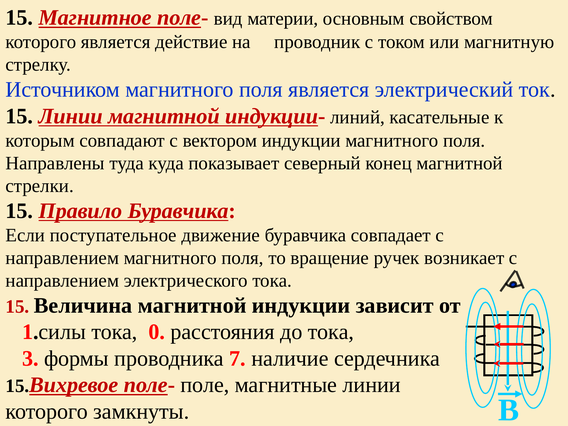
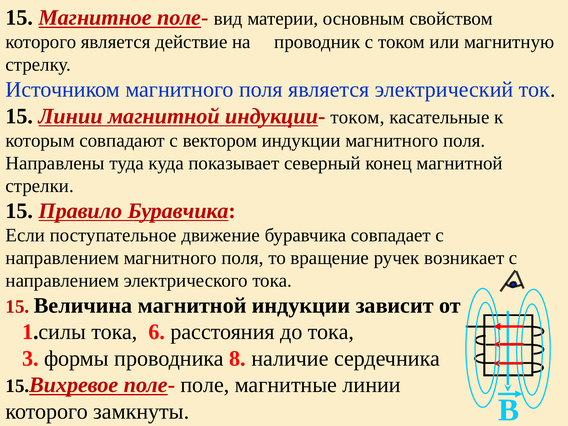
индукции- линий: линий -> током
0: 0 -> 6
7: 7 -> 8
